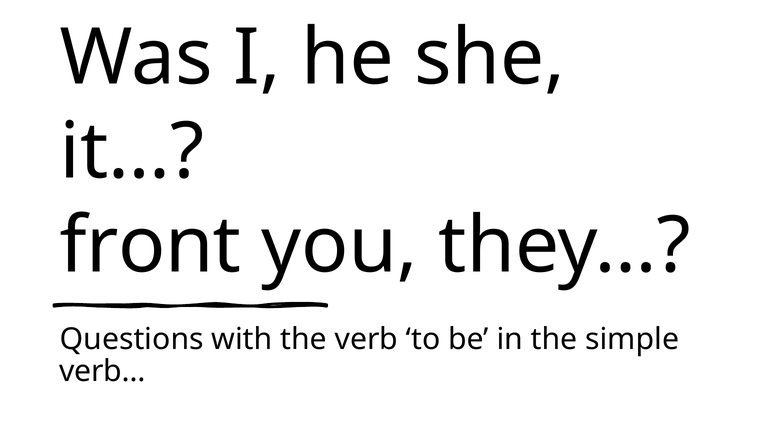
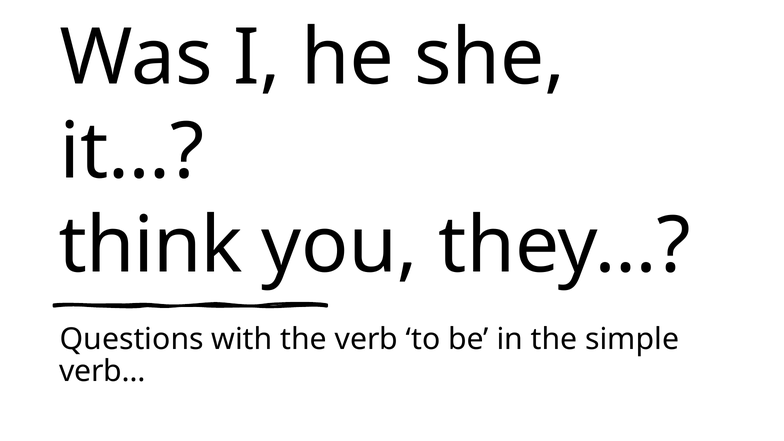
front: front -> think
